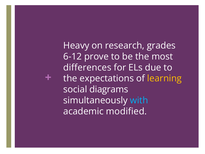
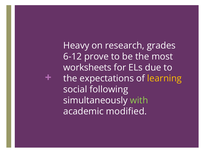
differences: differences -> worksheets
diagrams: diagrams -> following
with colour: light blue -> light green
